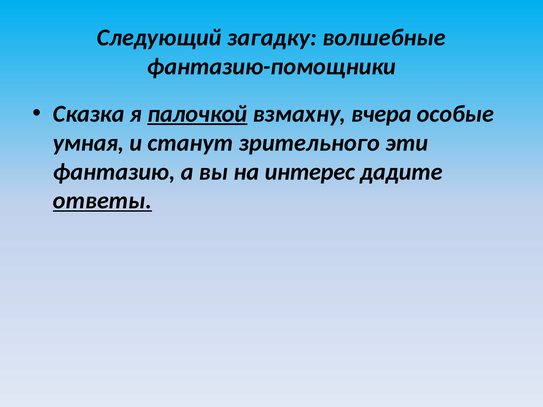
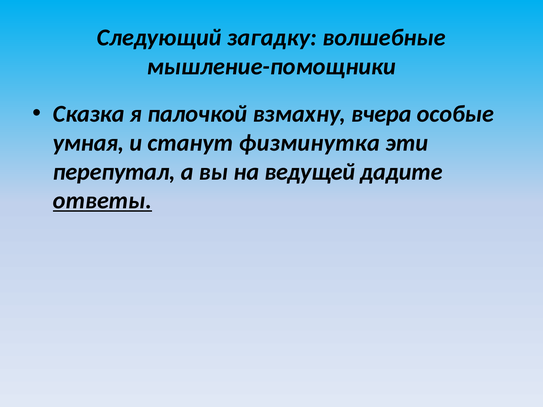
фантазию-помощники: фантазию-помощники -> мышление-помощники
палочкой underline: present -> none
зрительного: зрительного -> физминутка
фантазию: фантазию -> перепутал
интерес: интерес -> ведущей
